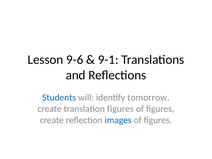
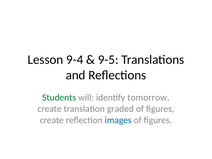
9-6: 9-6 -> 9-4
9-1: 9-1 -> 9-5
Students colour: blue -> green
translation figures: figures -> graded
